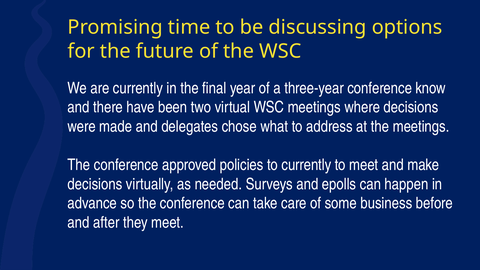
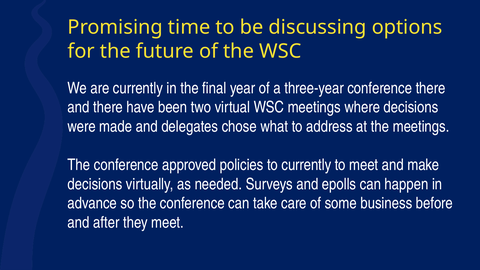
conference know: know -> there
